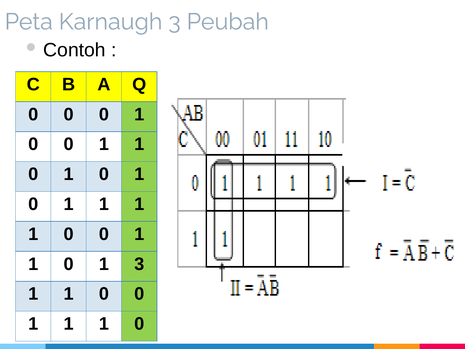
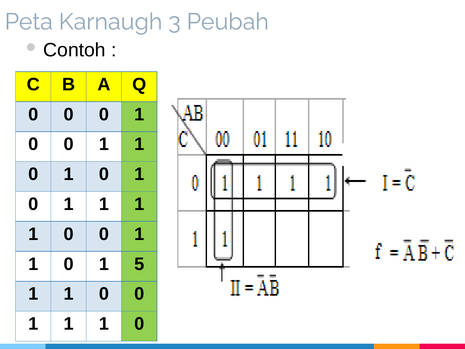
1 3: 3 -> 5
